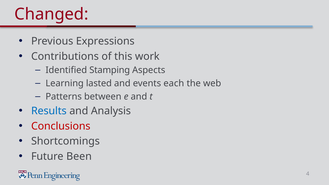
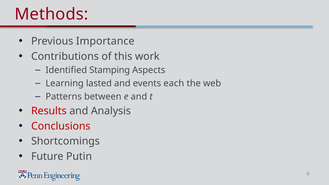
Changed: Changed -> Methods
Expressions: Expressions -> Importance
Results colour: blue -> red
Been: Been -> Putin
